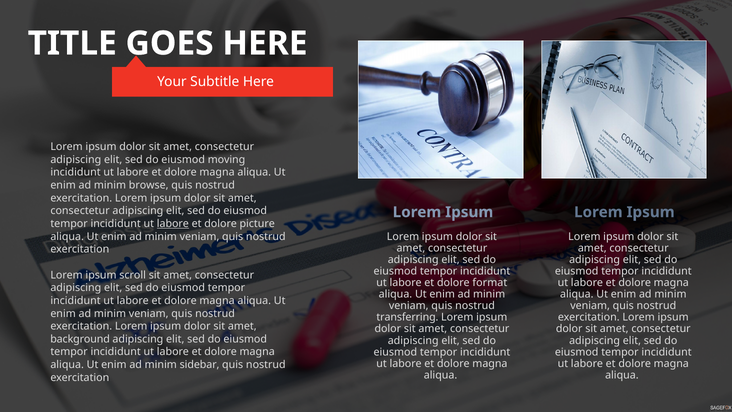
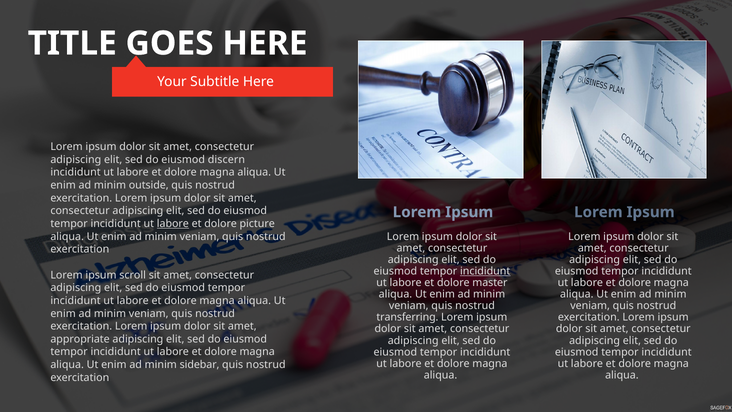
moving: moving -> discern
browse: browse -> outside
incididunt at (485, 271) underline: none -> present
format: format -> master
background: background -> appropriate
